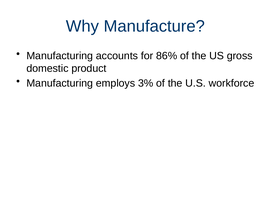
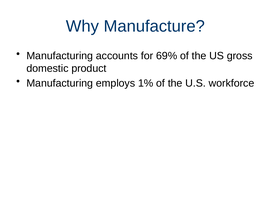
86%: 86% -> 69%
3%: 3% -> 1%
